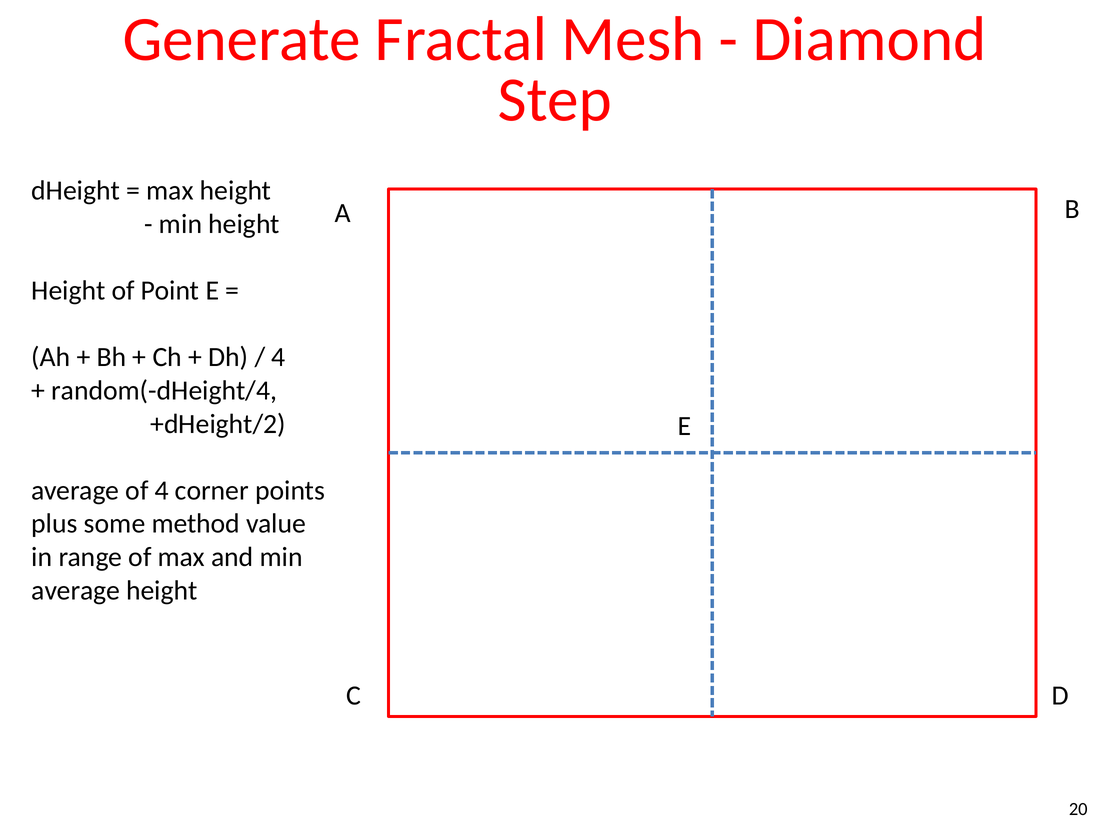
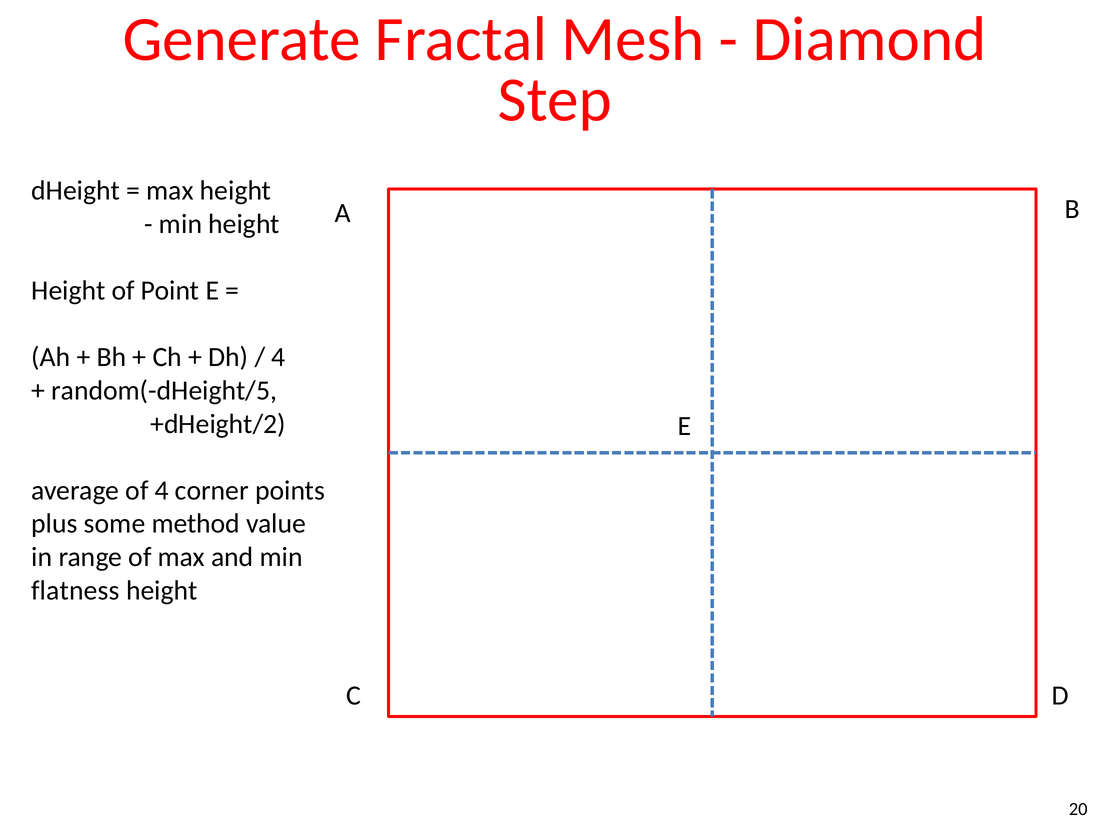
random(-dHeight/4: random(-dHeight/4 -> random(-dHeight/5
average at (76, 590): average -> flatness
